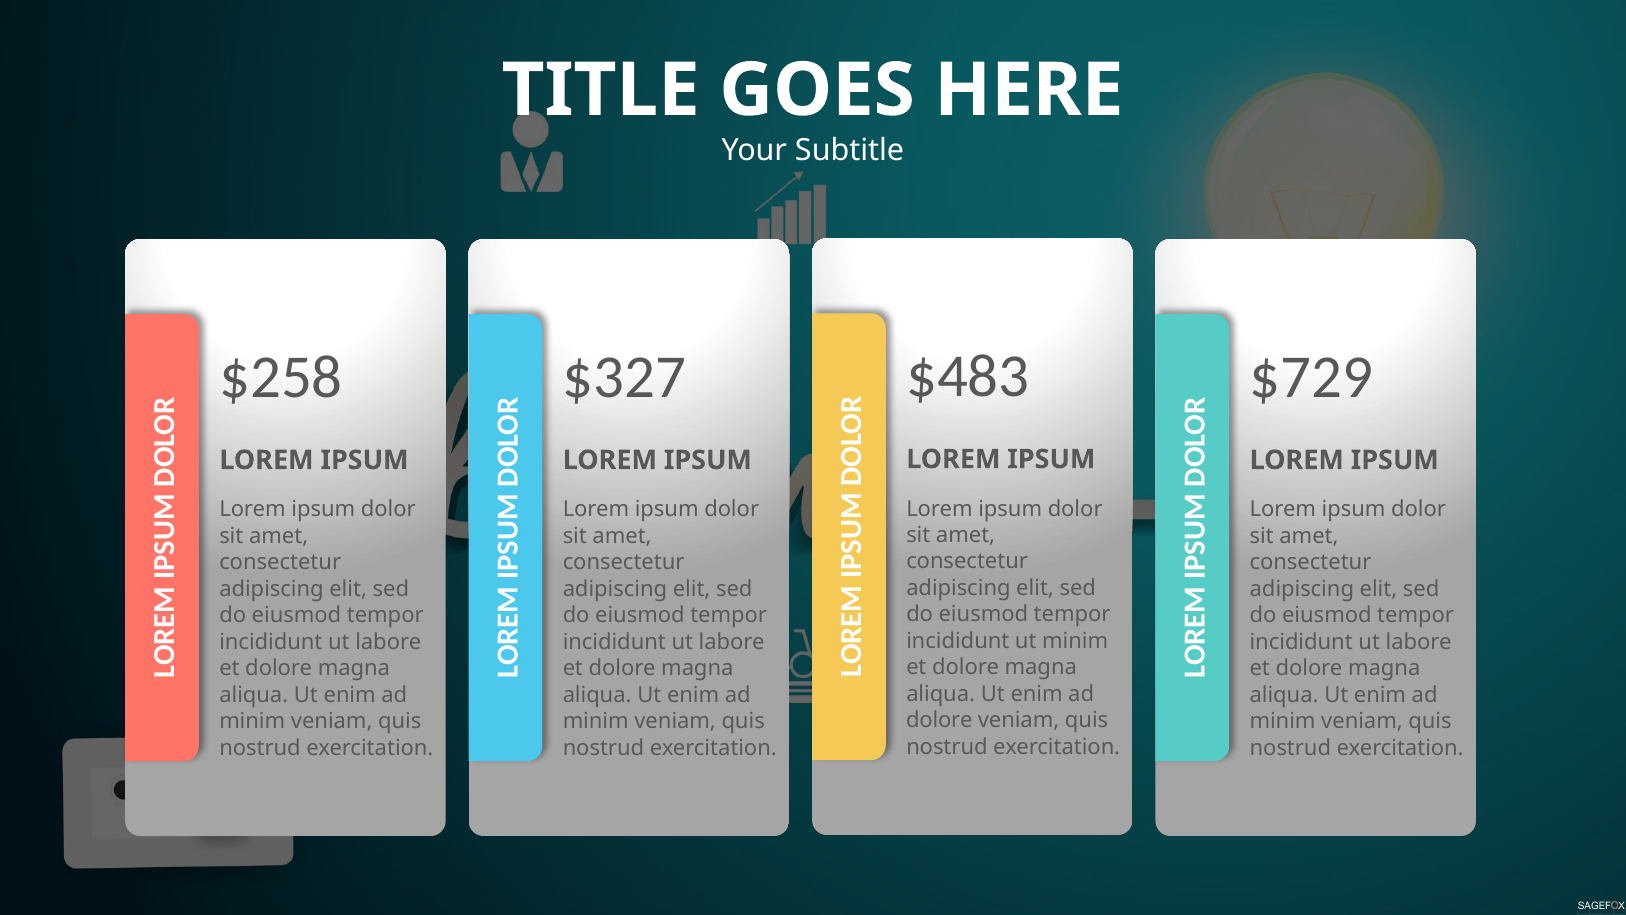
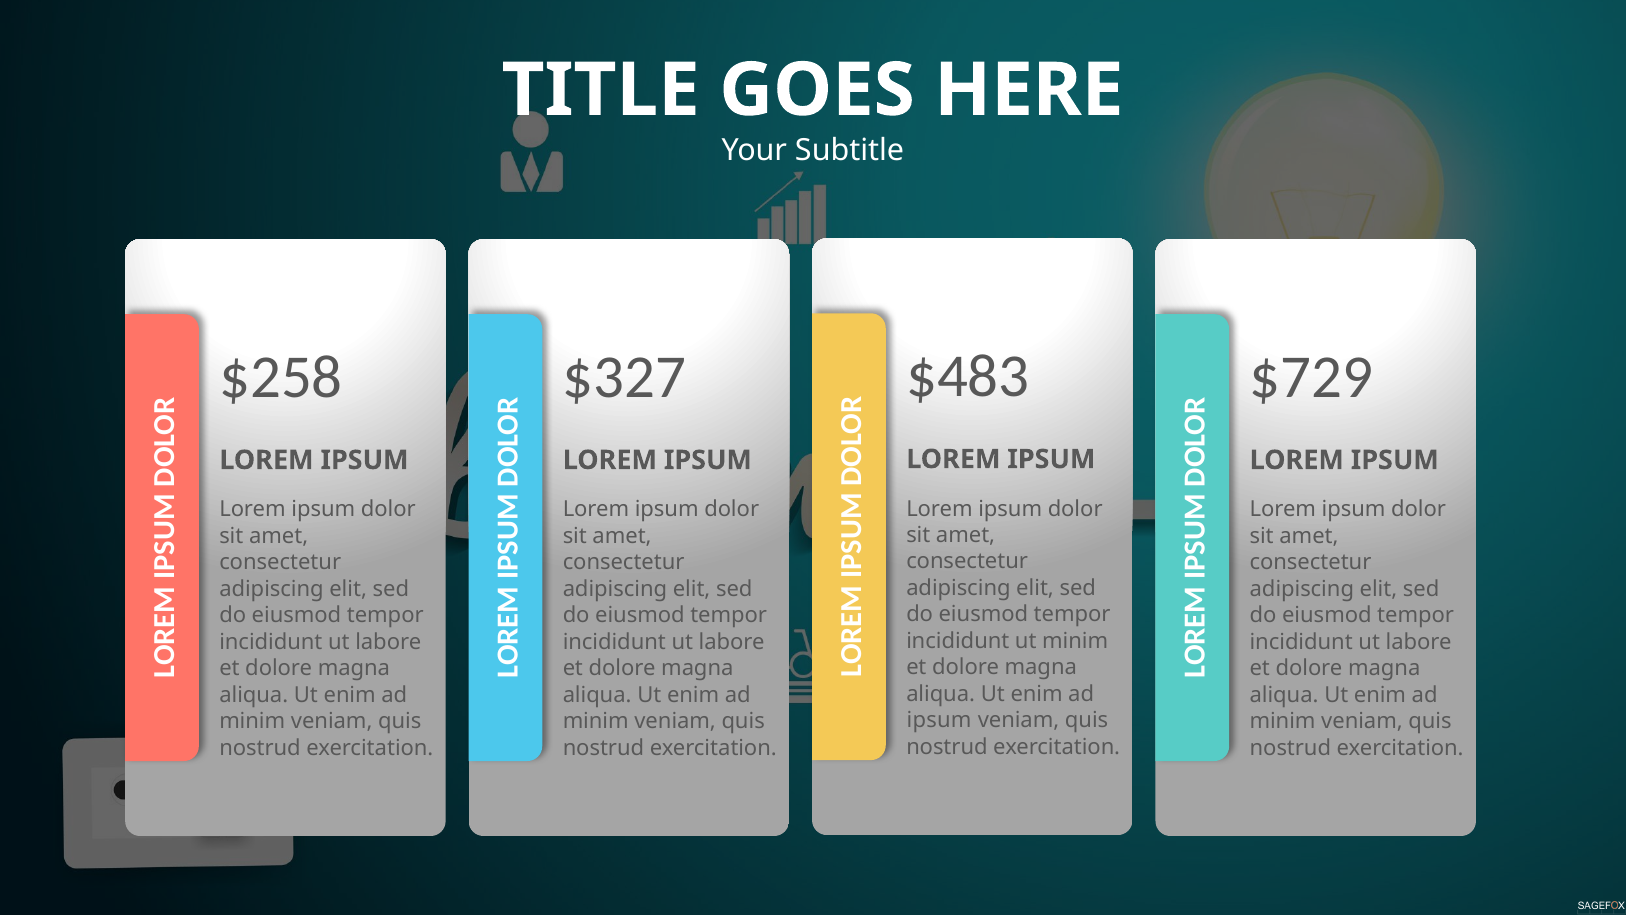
dolore at (939, 720): dolore -> ipsum
